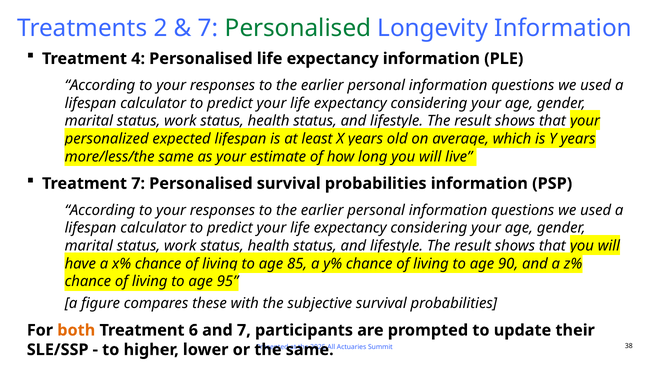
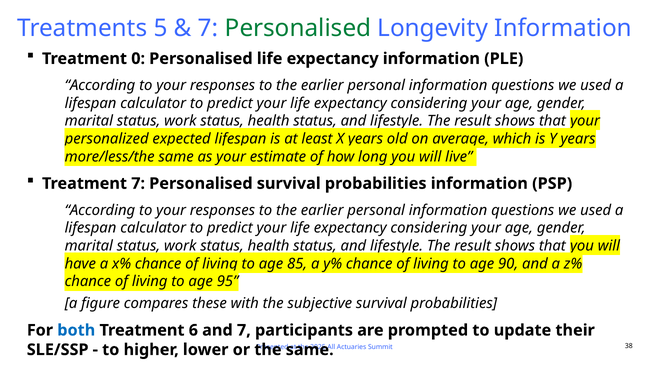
2: 2 -> 5
4: 4 -> 0
both colour: orange -> blue
